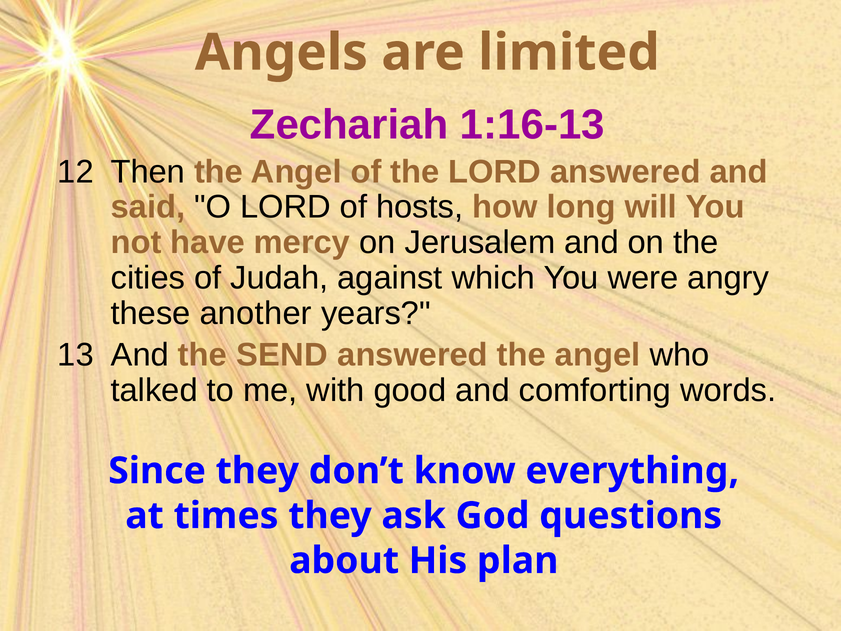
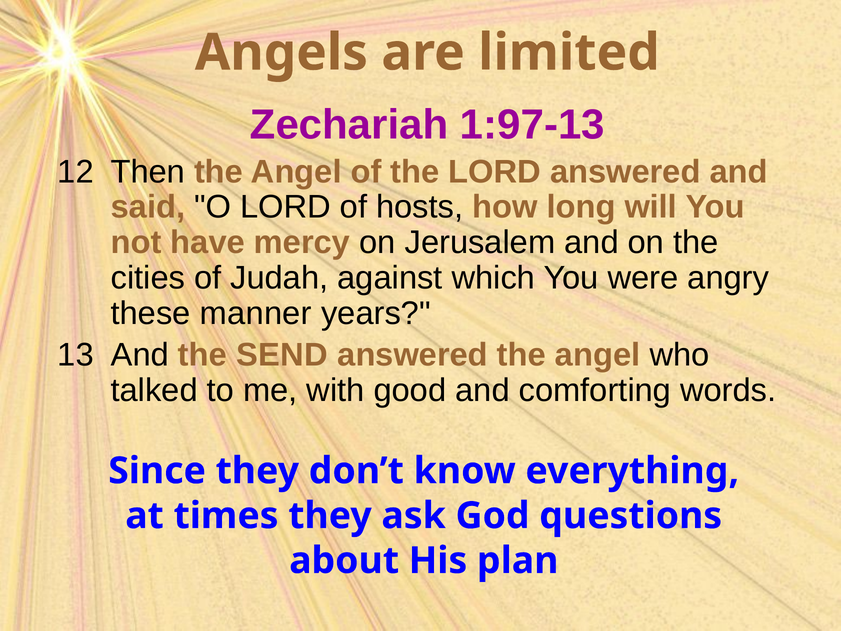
1:16-13: 1:16-13 -> 1:97-13
another: another -> manner
